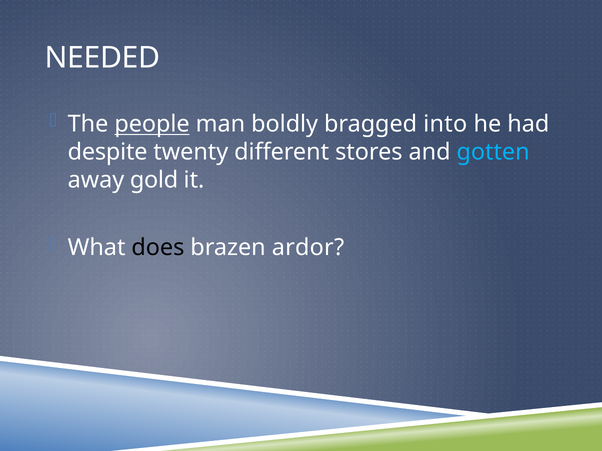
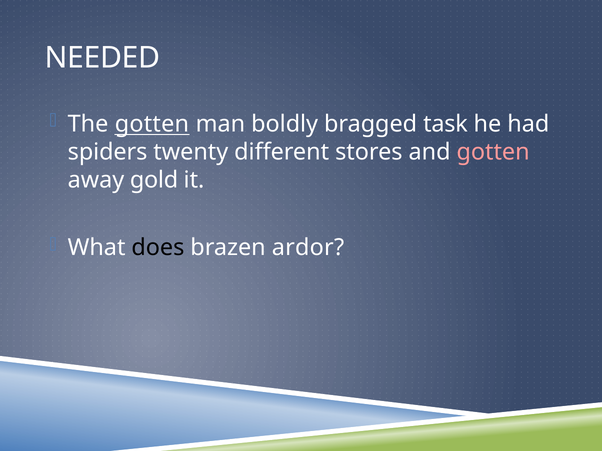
The people: people -> gotten
into: into -> task
despite: despite -> spiders
gotten at (493, 152) colour: light blue -> pink
